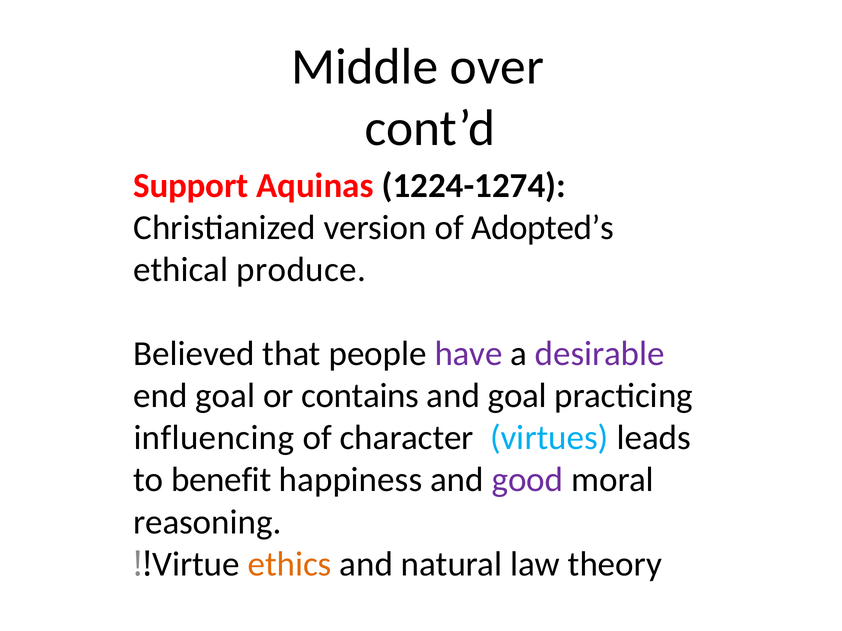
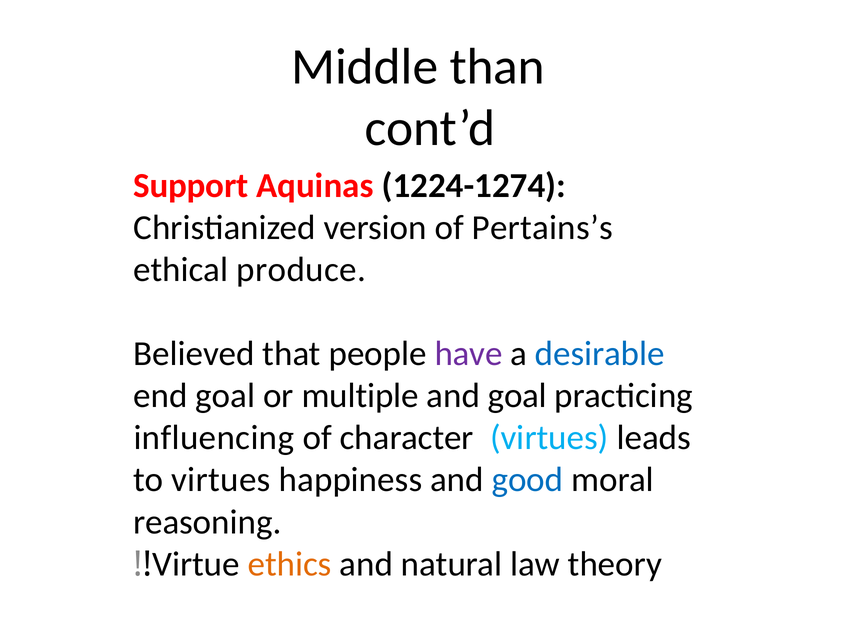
over: over -> than
Adopted’s: Adopted’s -> Pertains’s
desirable colour: purple -> blue
contains: contains -> multiple
to benefit: benefit -> virtues
good colour: purple -> blue
